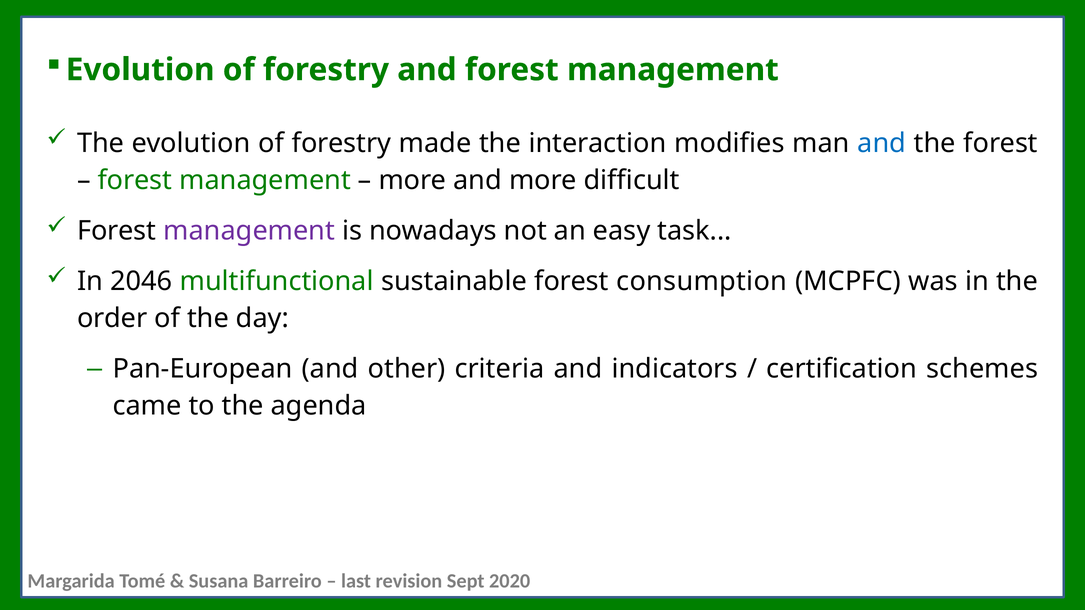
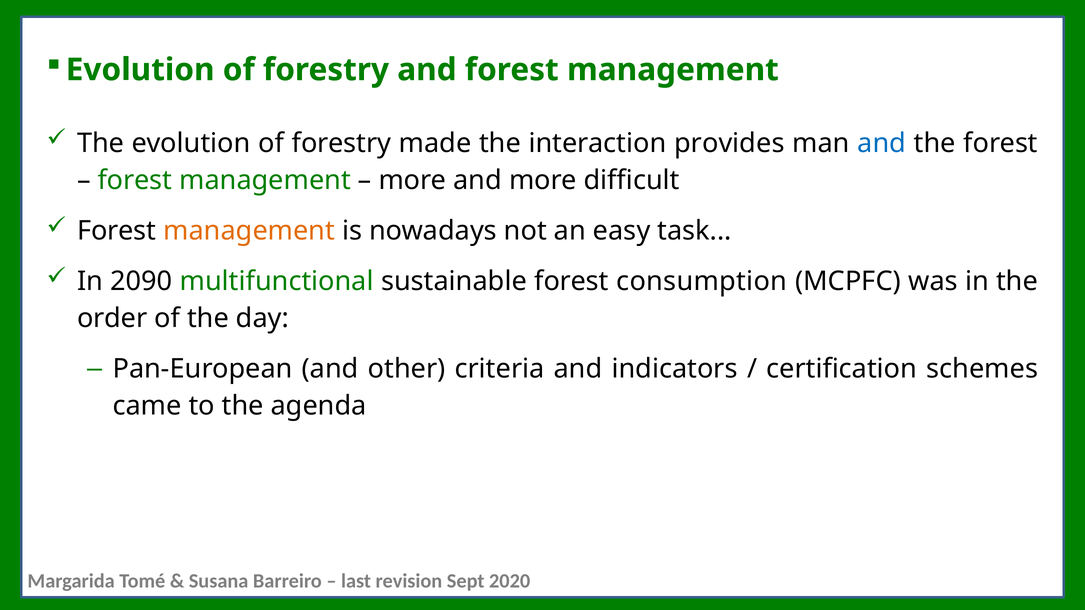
modifies: modifies -> provides
management at (249, 231) colour: purple -> orange
2046: 2046 -> 2090
